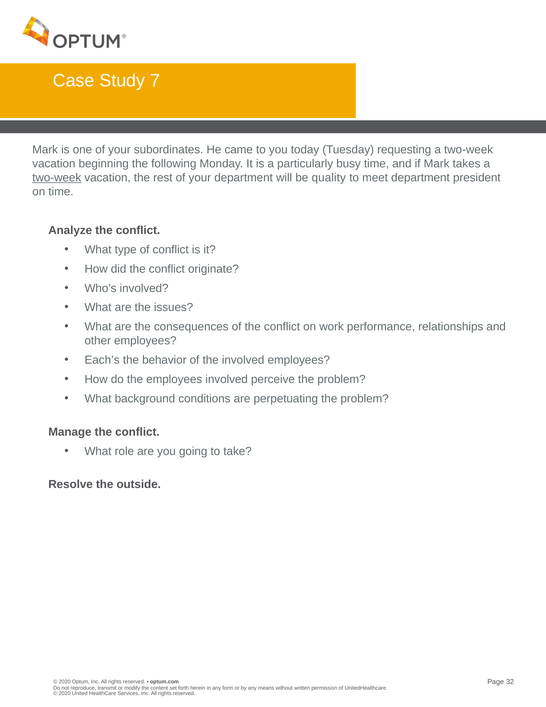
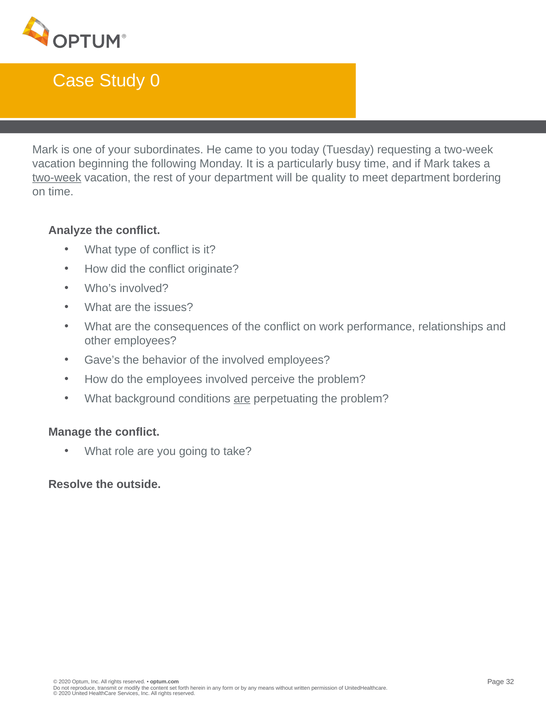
7: 7 -> 0
president: president -> bordering
Each’s: Each’s -> Gave’s
are at (242, 398) underline: none -> present
